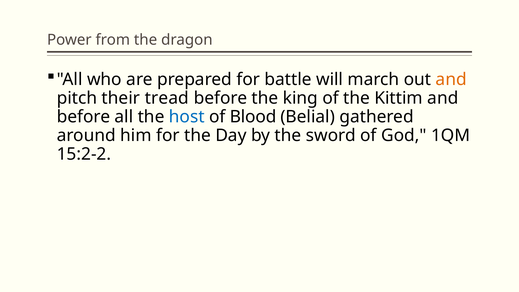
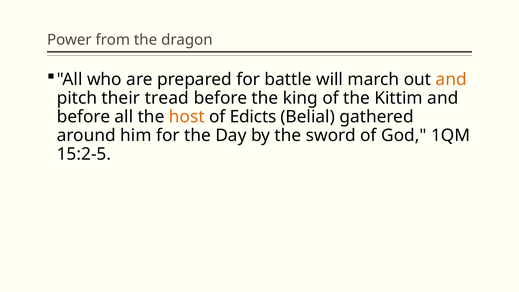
host colour: blue -> orange
Blood: Blood -> Edicts
15:2-2: 15:2-2 -> 15:2-5
